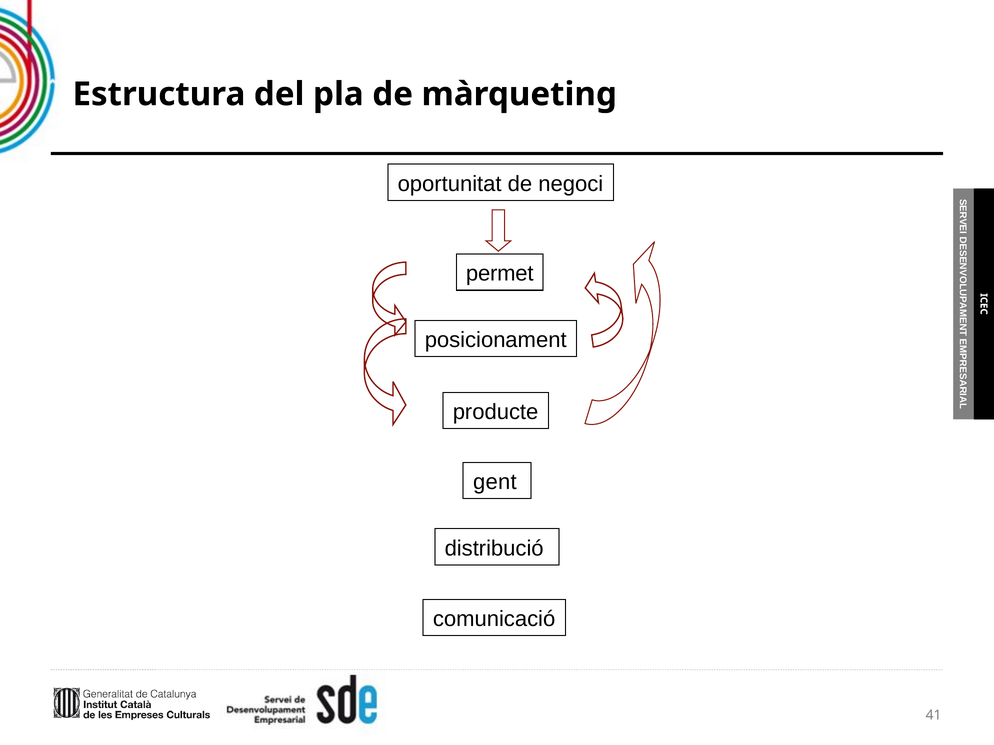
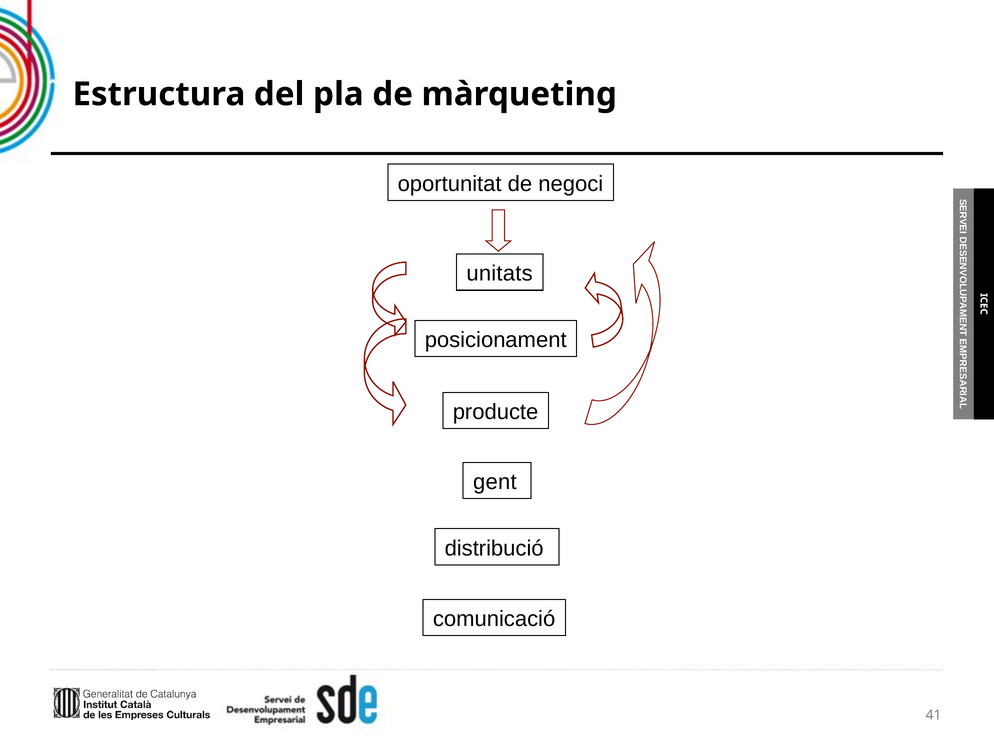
permet: permet -> unitats
